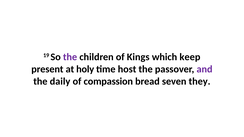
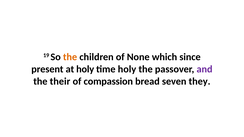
the at (70, 57) colour: purple -> orange
Kings: Kings -> None
keep: keep -> since
time host: host -> holy
daily: daily -> their
